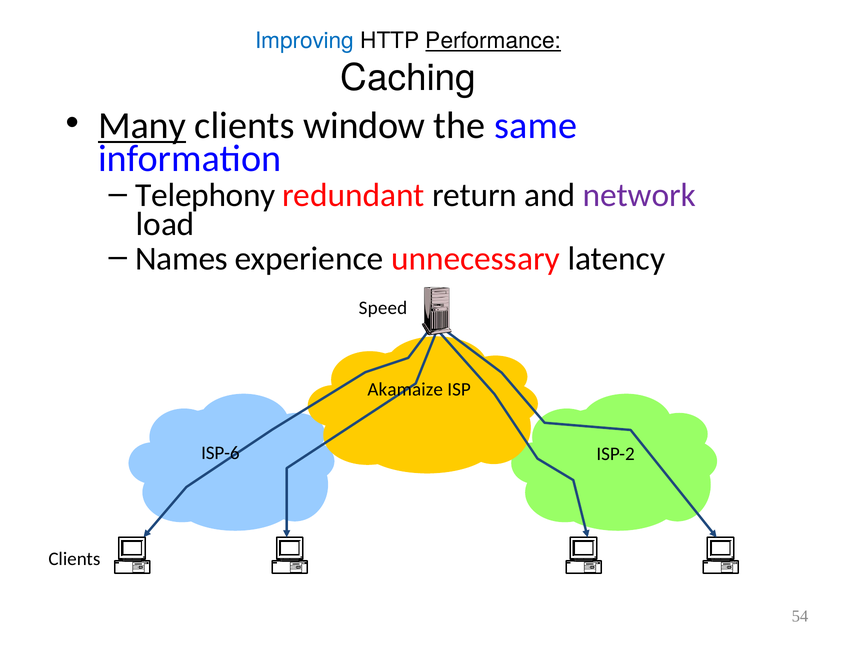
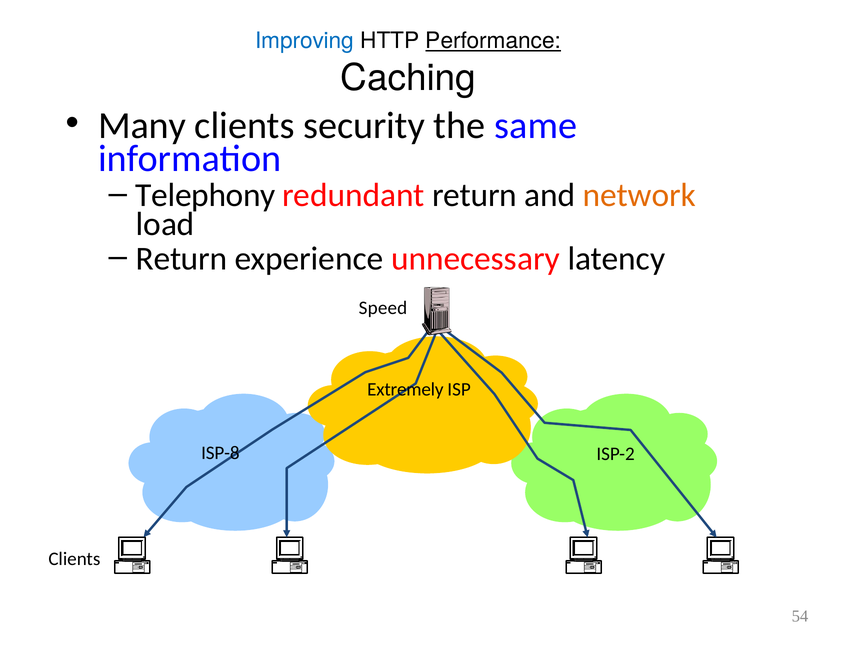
Many underline: present -> none
window: window -> security
network colour: purple -> orange
Names at (182, 259): Names -> Return
Akamaize: Akamaize -> Extremely
ISP-6: ISP-6 -> ISP-8
